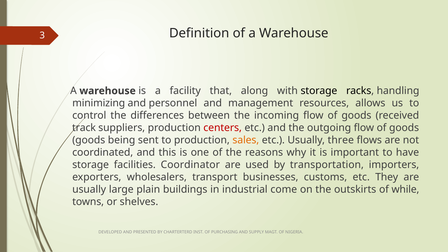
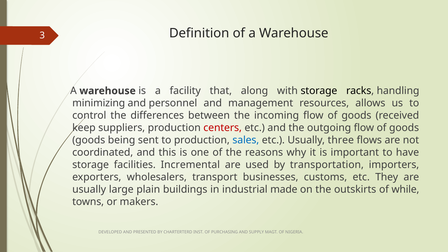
track: track -> keep
sales colour: orange -> blue
Coordinator: Coordinator -> Incremental
come: come -> made
shelves: shelves -> makers
